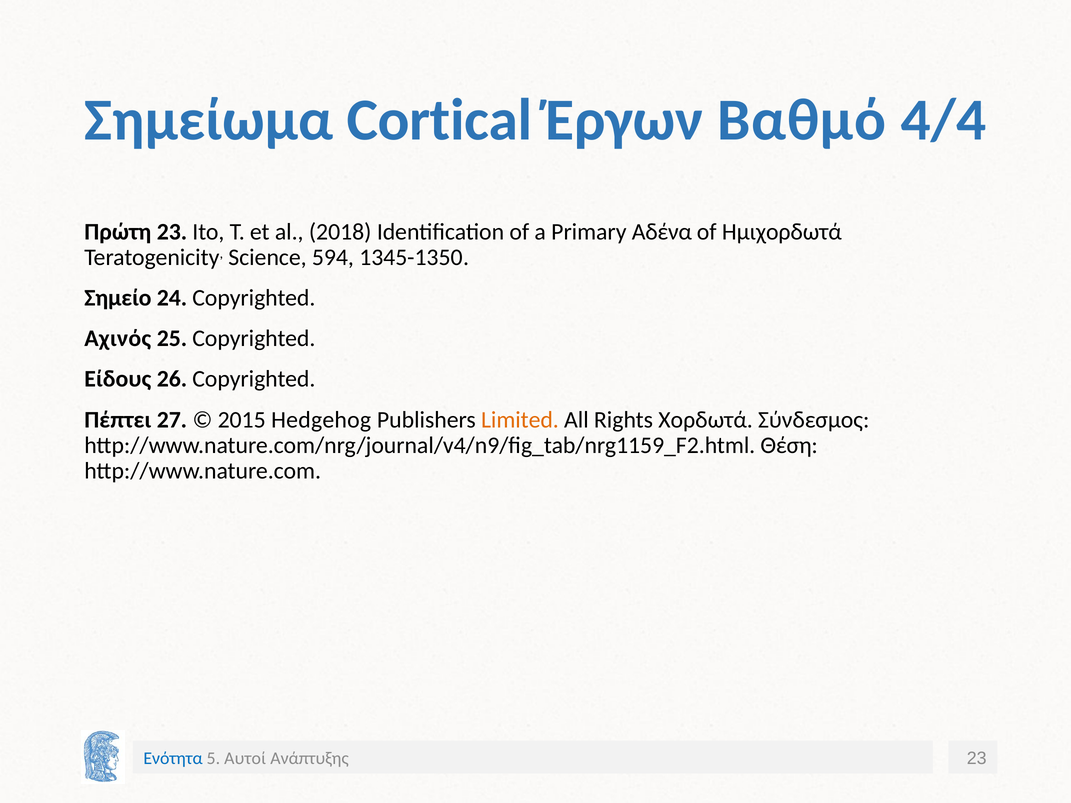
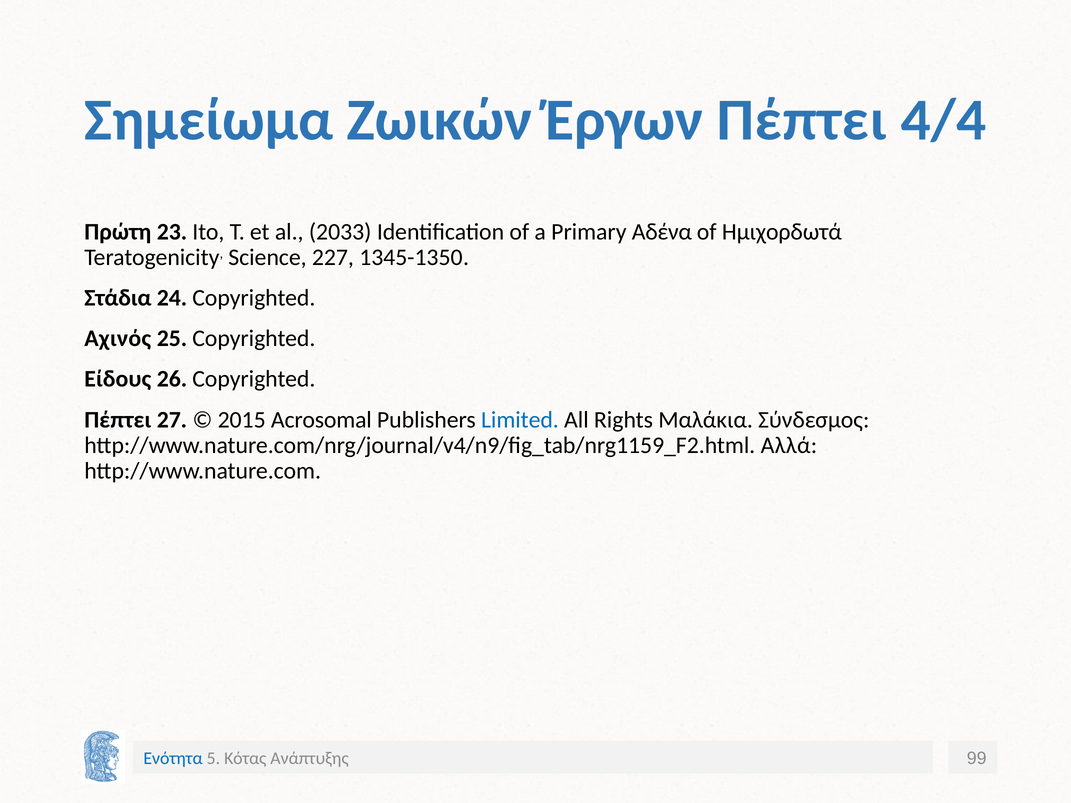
Cortical: Cortical -> Ζωικών
Έργων Βαθμό: Βαθμό -> Πέπτει
2018: 2018 -> 2033
594: 594 -> 227
Σημείο: Σημείο -> Στάδια
Hedgehog: Hedgehog -> Acrosomal
Limited colour: orange -> blue
Χορδωτά: Χορδωτά -> Μαλάκια
Θέση: Θέση -> Αλλά
Αυτοί: Αυτοί -> Κότας
Ανάπτυξης 23: 23 -> 99
